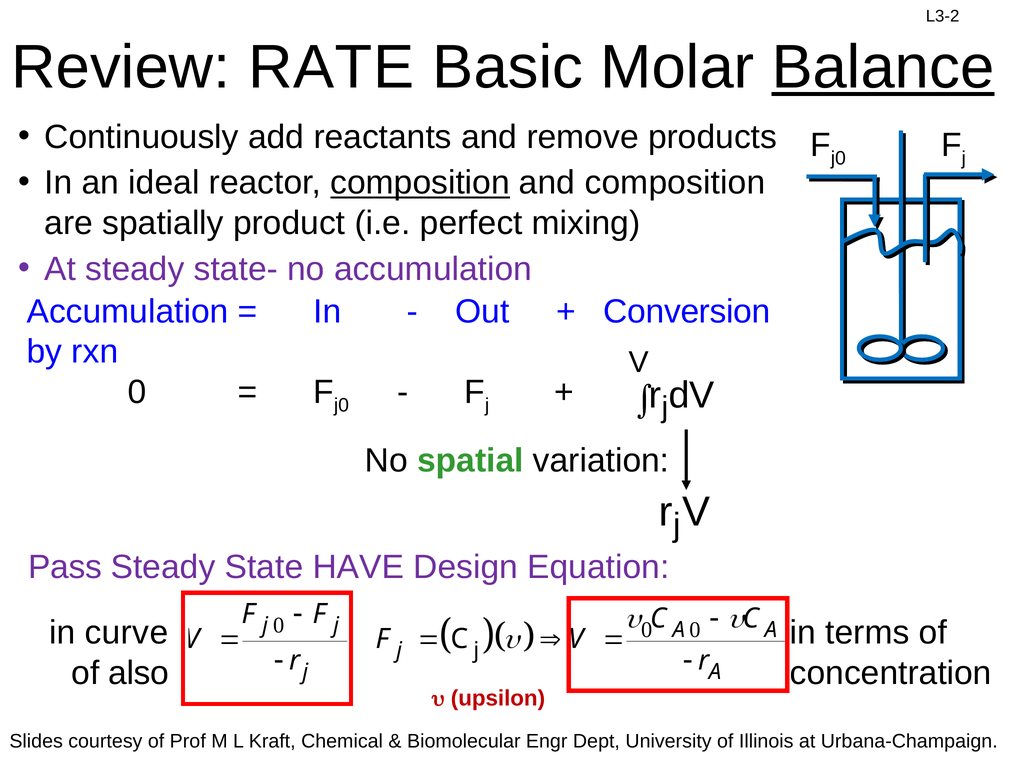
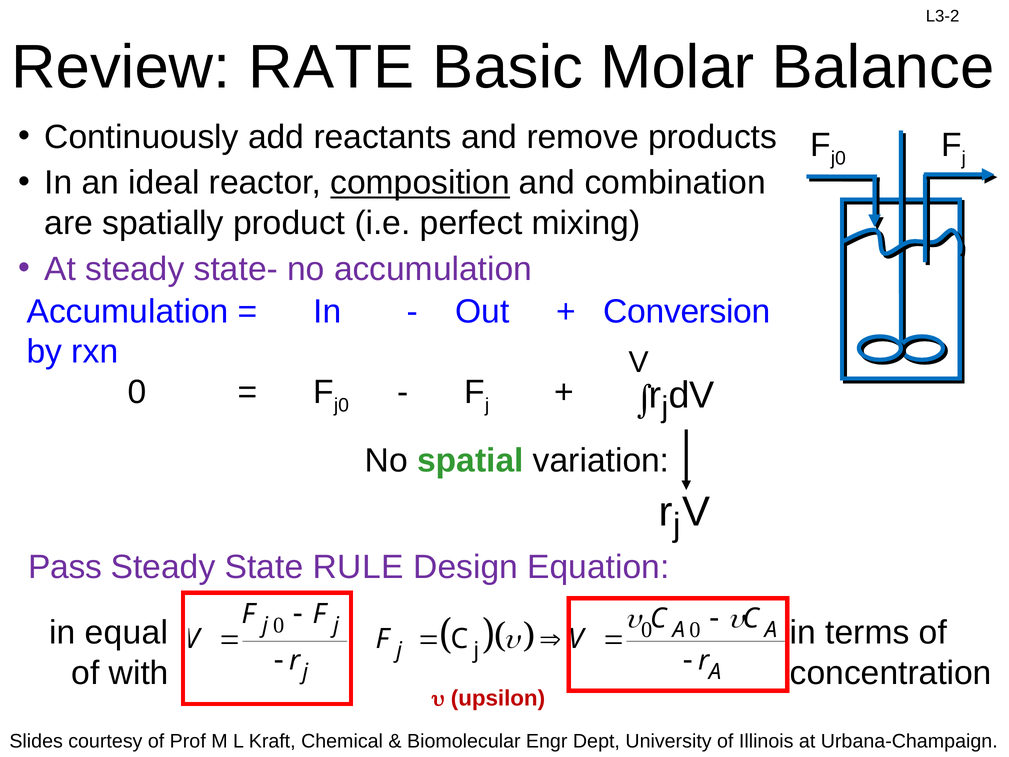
Balance underline: present -> none
and composition: composition -> combination
HAVE: HAVE -> RULE
curve: curve -> equal
also: also -> with
